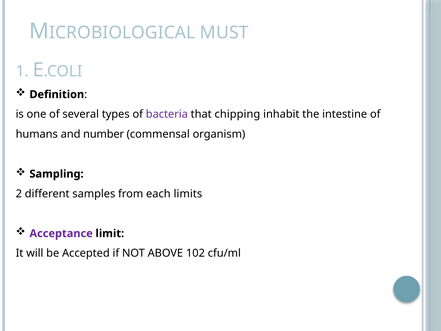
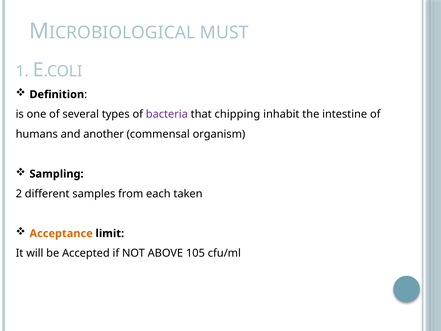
number: number -> another
limits: limits -> taken
Acceptance colour: purple -> orange
102: 102 -> 105
